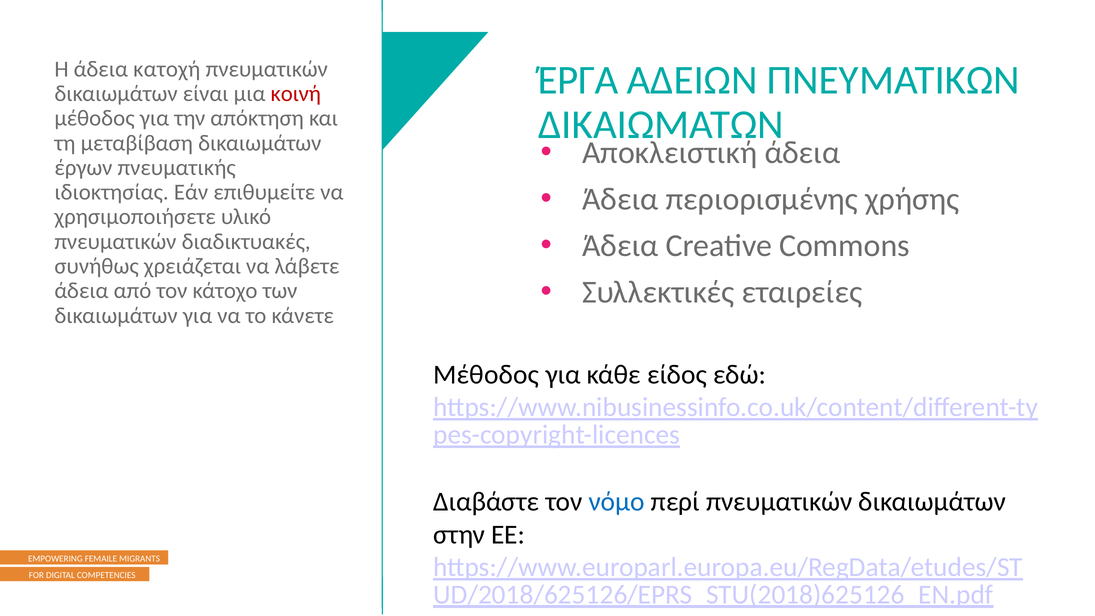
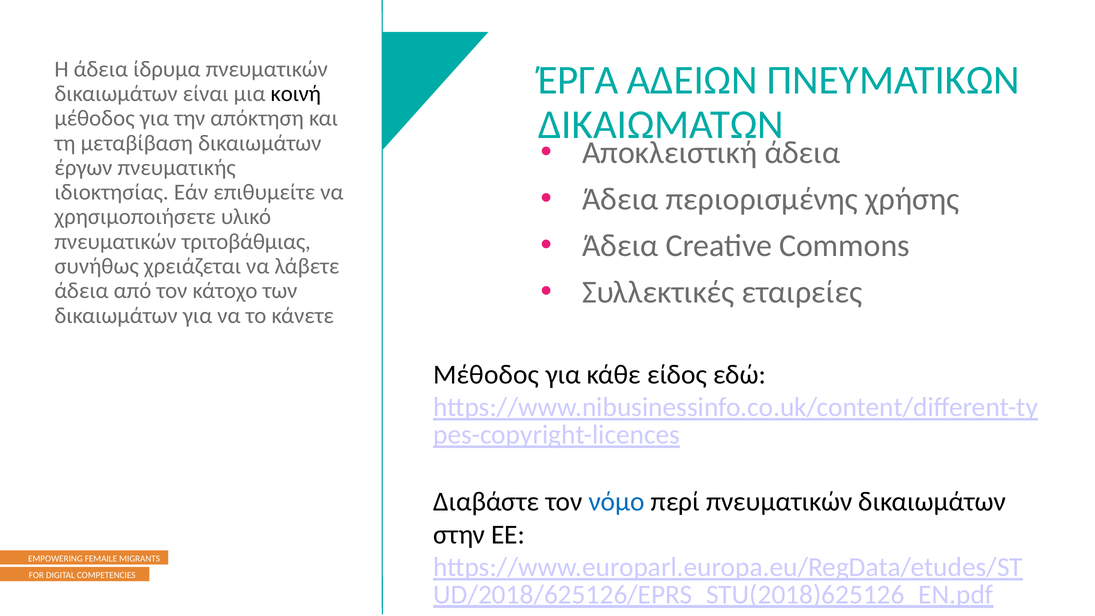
κατοχή: κατοχή -> ίδρυμα
κοινή colour: red -> black
διαδικτυακές: διαδικτυακές -> τριτοβάθμιας
